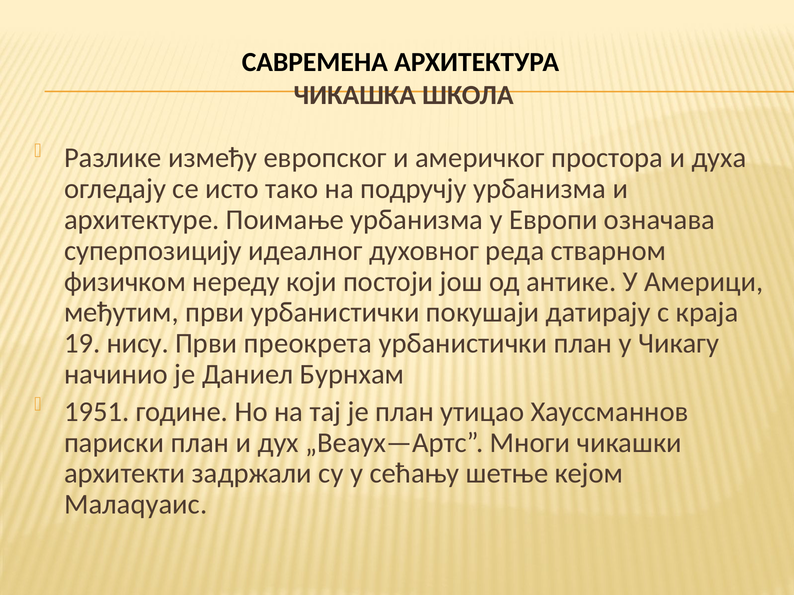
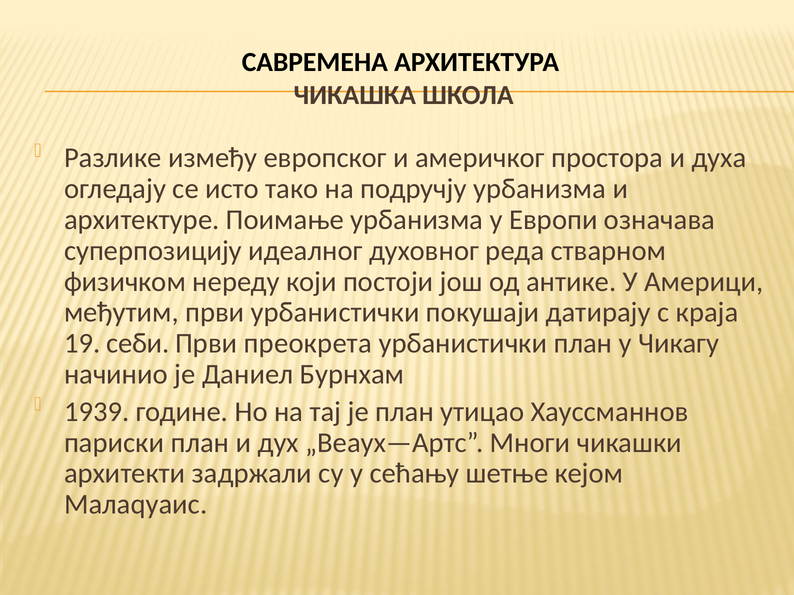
нису: нису -> себи
1951: 1951 -> 1939
